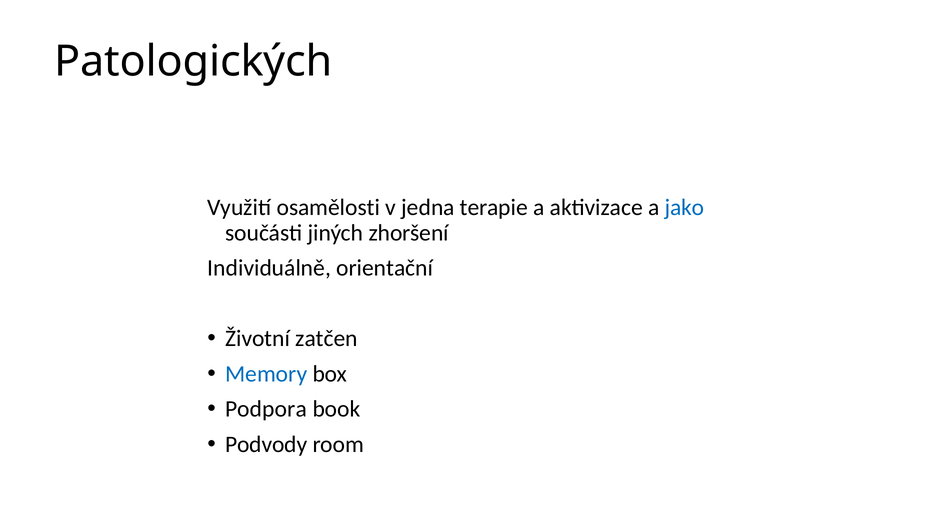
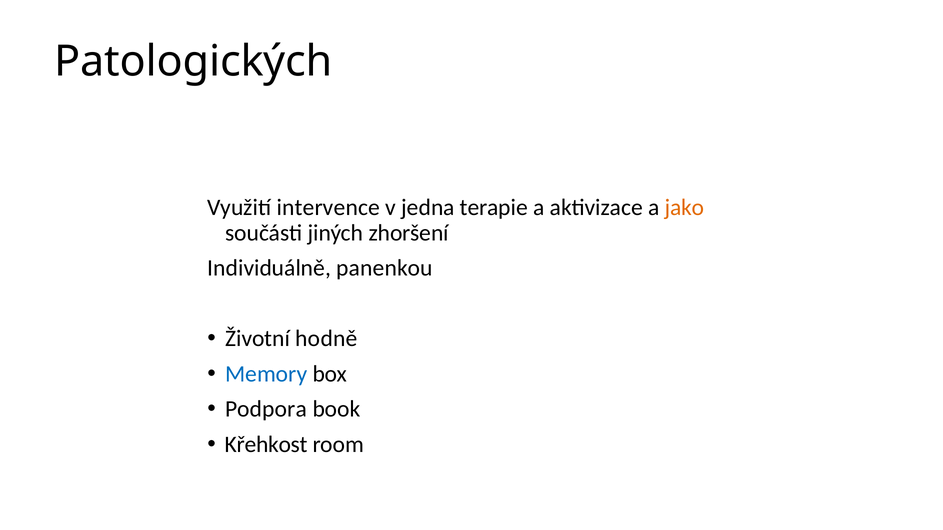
osamělosti: osamělosti -> intervence
jako colour: blue -> orange
orientační: orientační -> panenkou
zatčen: zatčen -> hodně
Podvody: Podvody -> Křehkost
